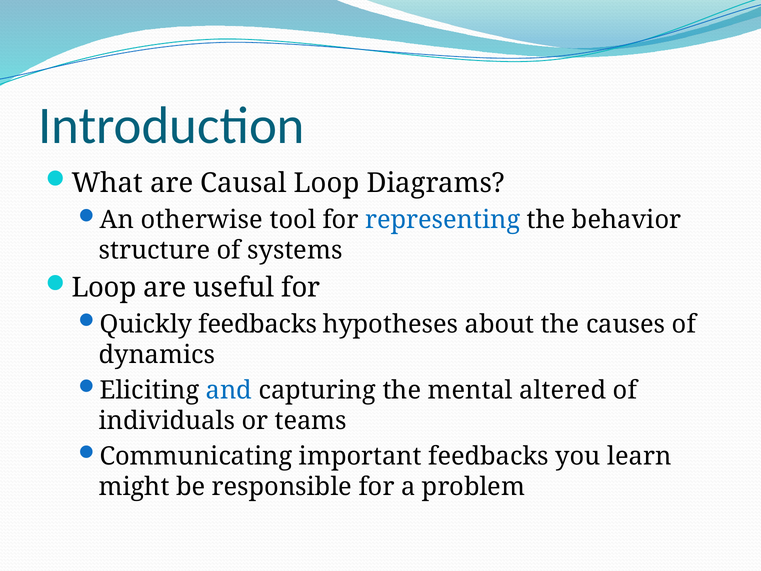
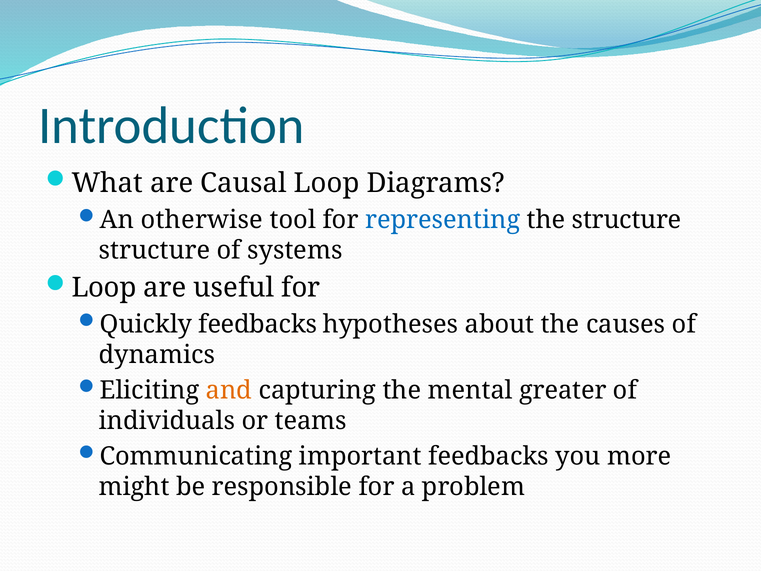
the behavior: behavior -> structure
and colour: blue -> orange
altered: altered -> greater
learn: learn -> more
